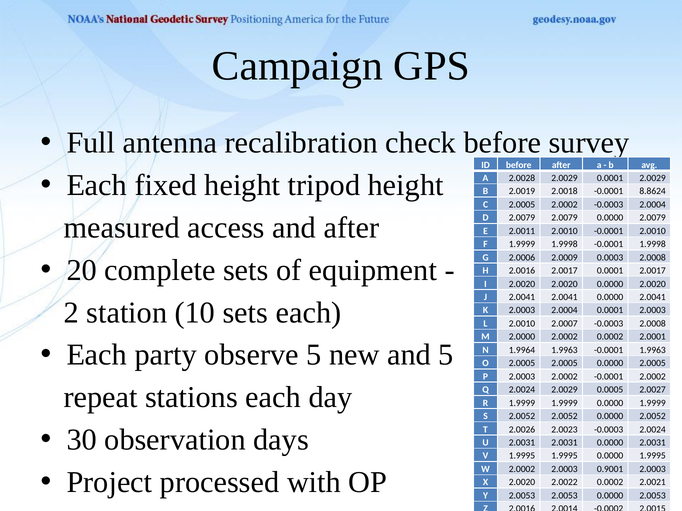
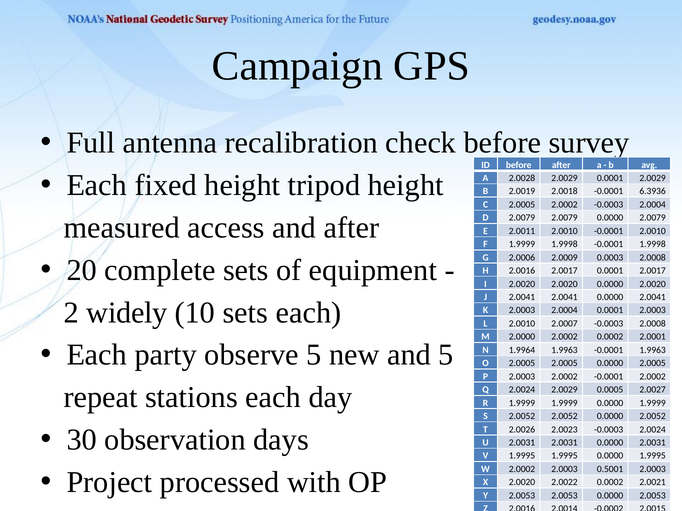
8.8624: 8.8624 -> 6.3936
station: station -> widely
0.9001: 0.9001 -> 0.5001
